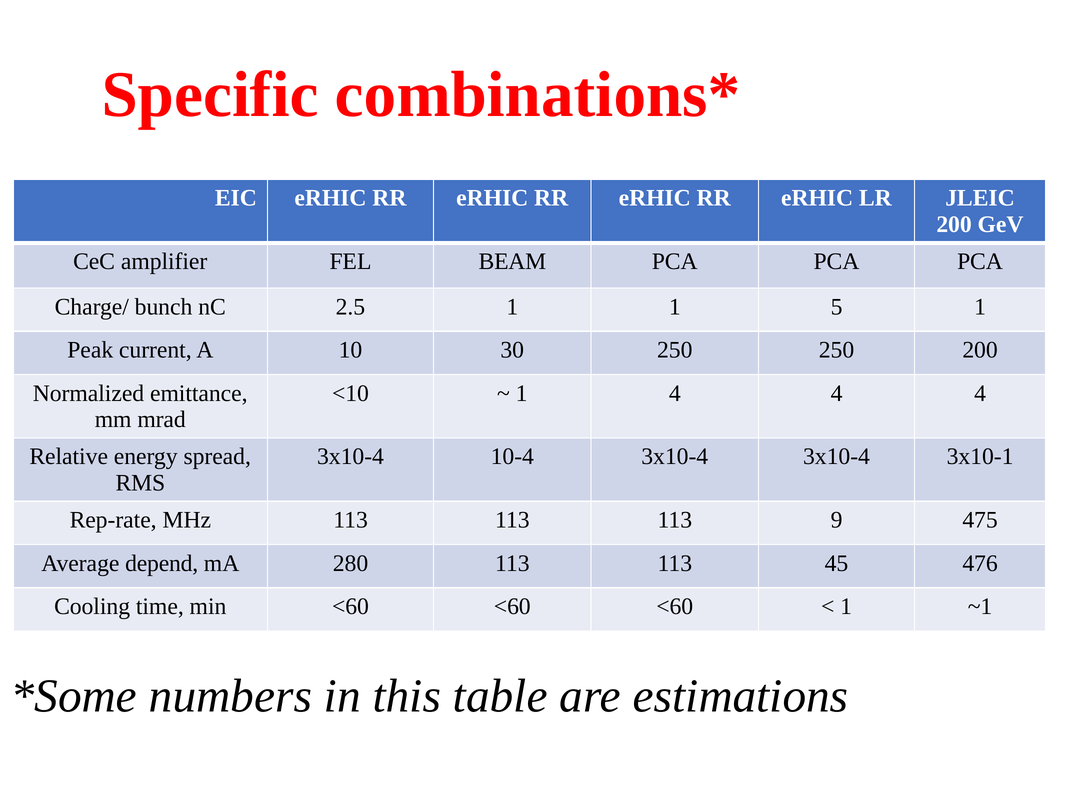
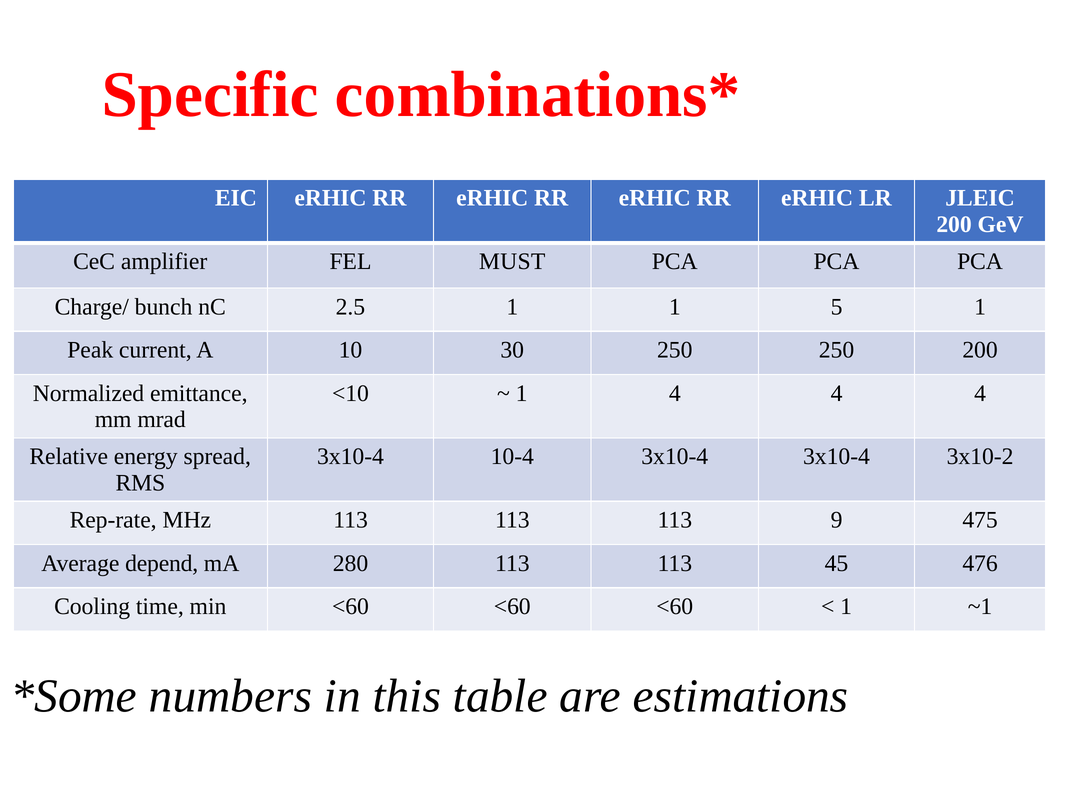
BEAM: BEAM -> MUST
3x10-1: 3x10-1 -> 3x10-2
